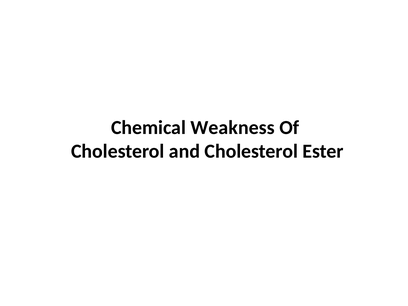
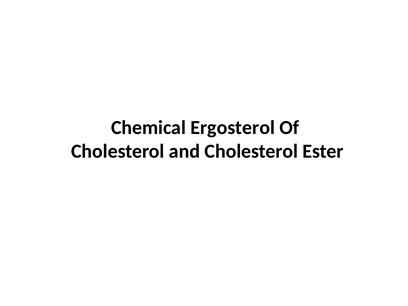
Weakness: Weakness -> Ergosterol
